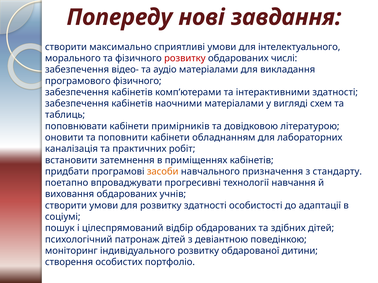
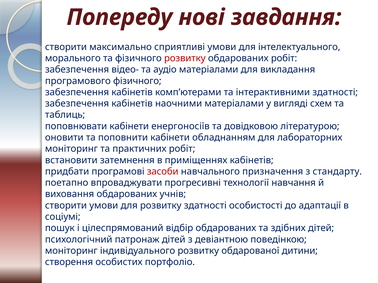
обдарованих числі: числі -> робіт
примірників: примірників -> енергоносіїв
каналізація at (71, 149): каналізація -> моніторинг
засоби colour: orange -> red
